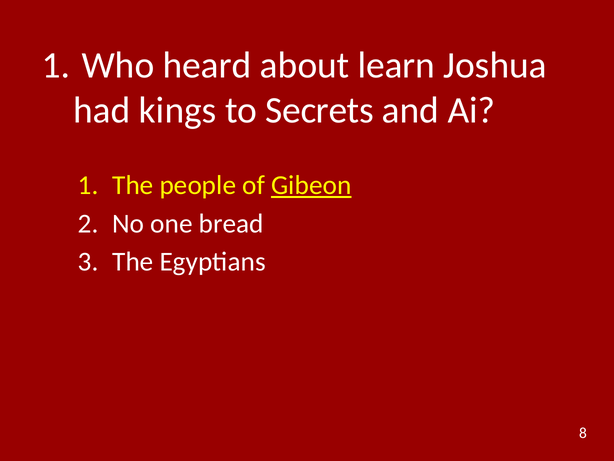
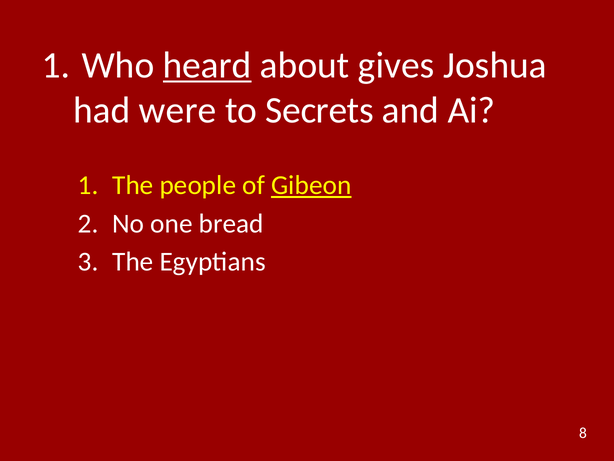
heard underline: none -> present
learn: learn -> gives
kings: kings -> were
